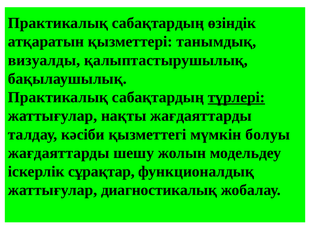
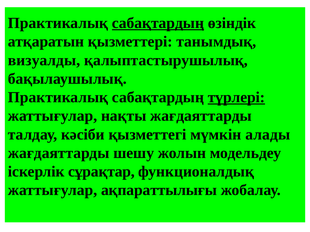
сабақтардың at (158, 23) underline: none -> present
болуы: болуы -> алады
диагностикалық: диагностикалық -> ақпараттылығы
